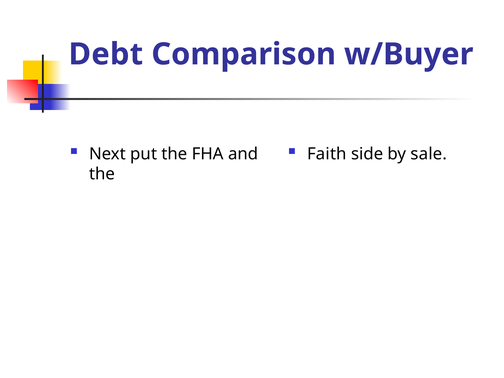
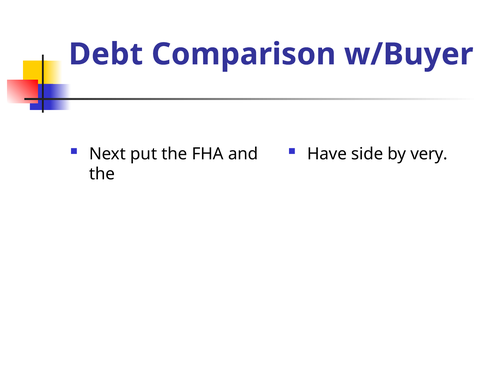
Faith: Faith -> Have
sale: sale -> very
